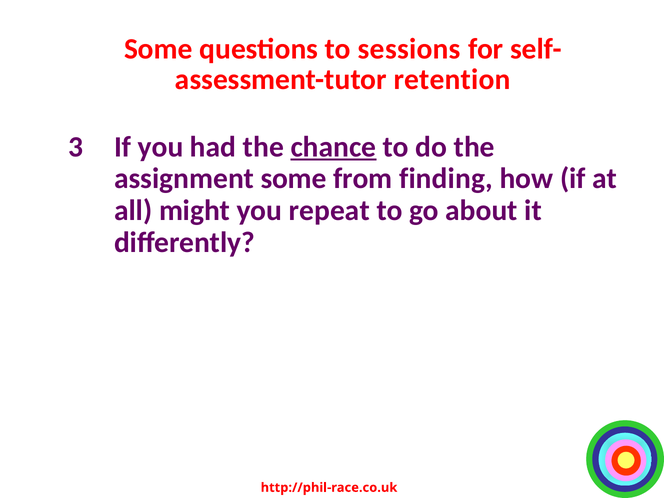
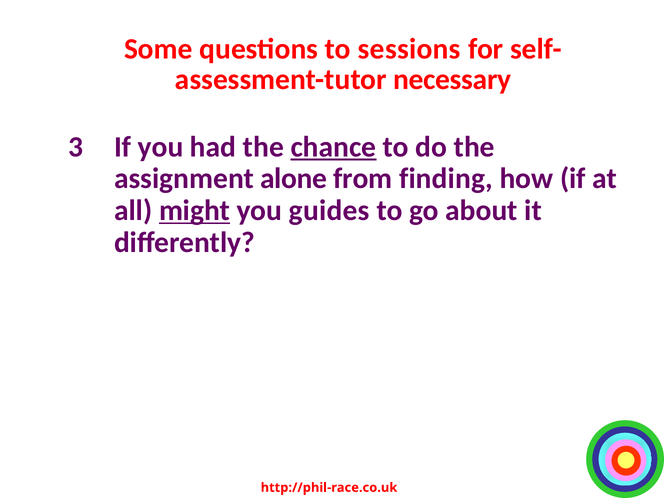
retention: retention -> necessary
assignment some: some -> alone
might underline: none -> present
repeat: repeat -> guides
